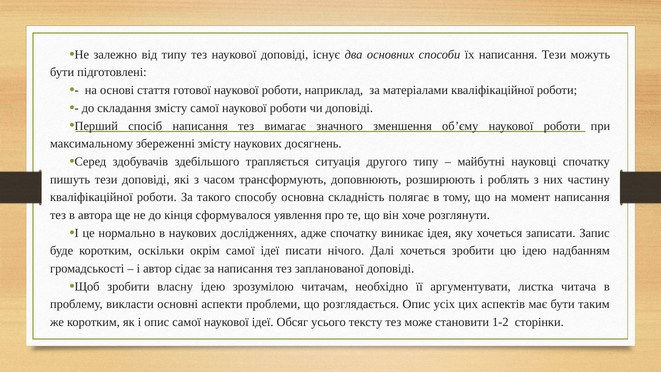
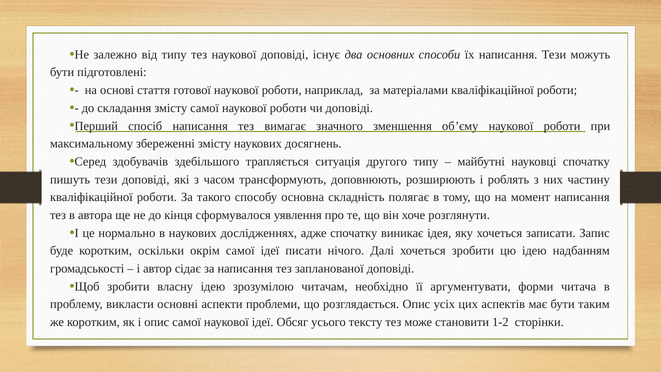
листка: листка -> форми
